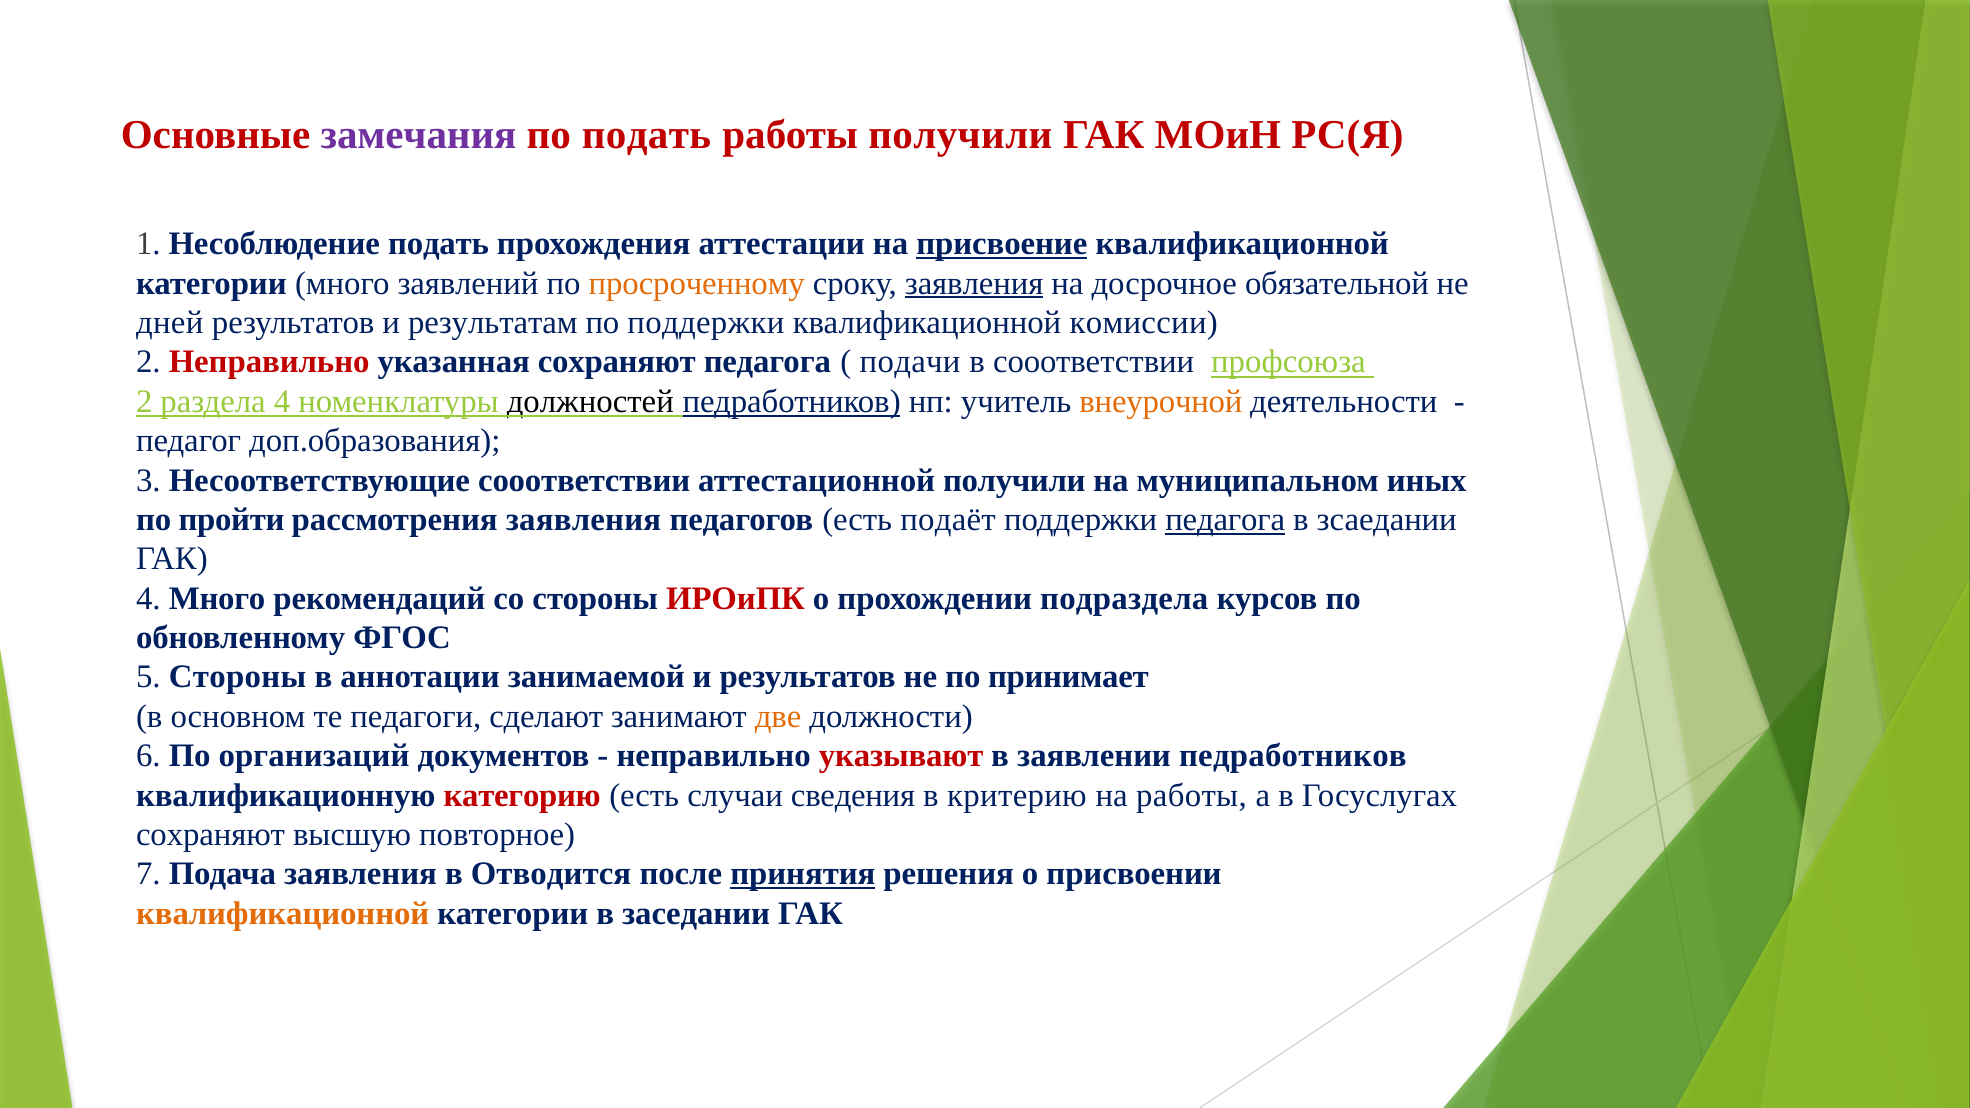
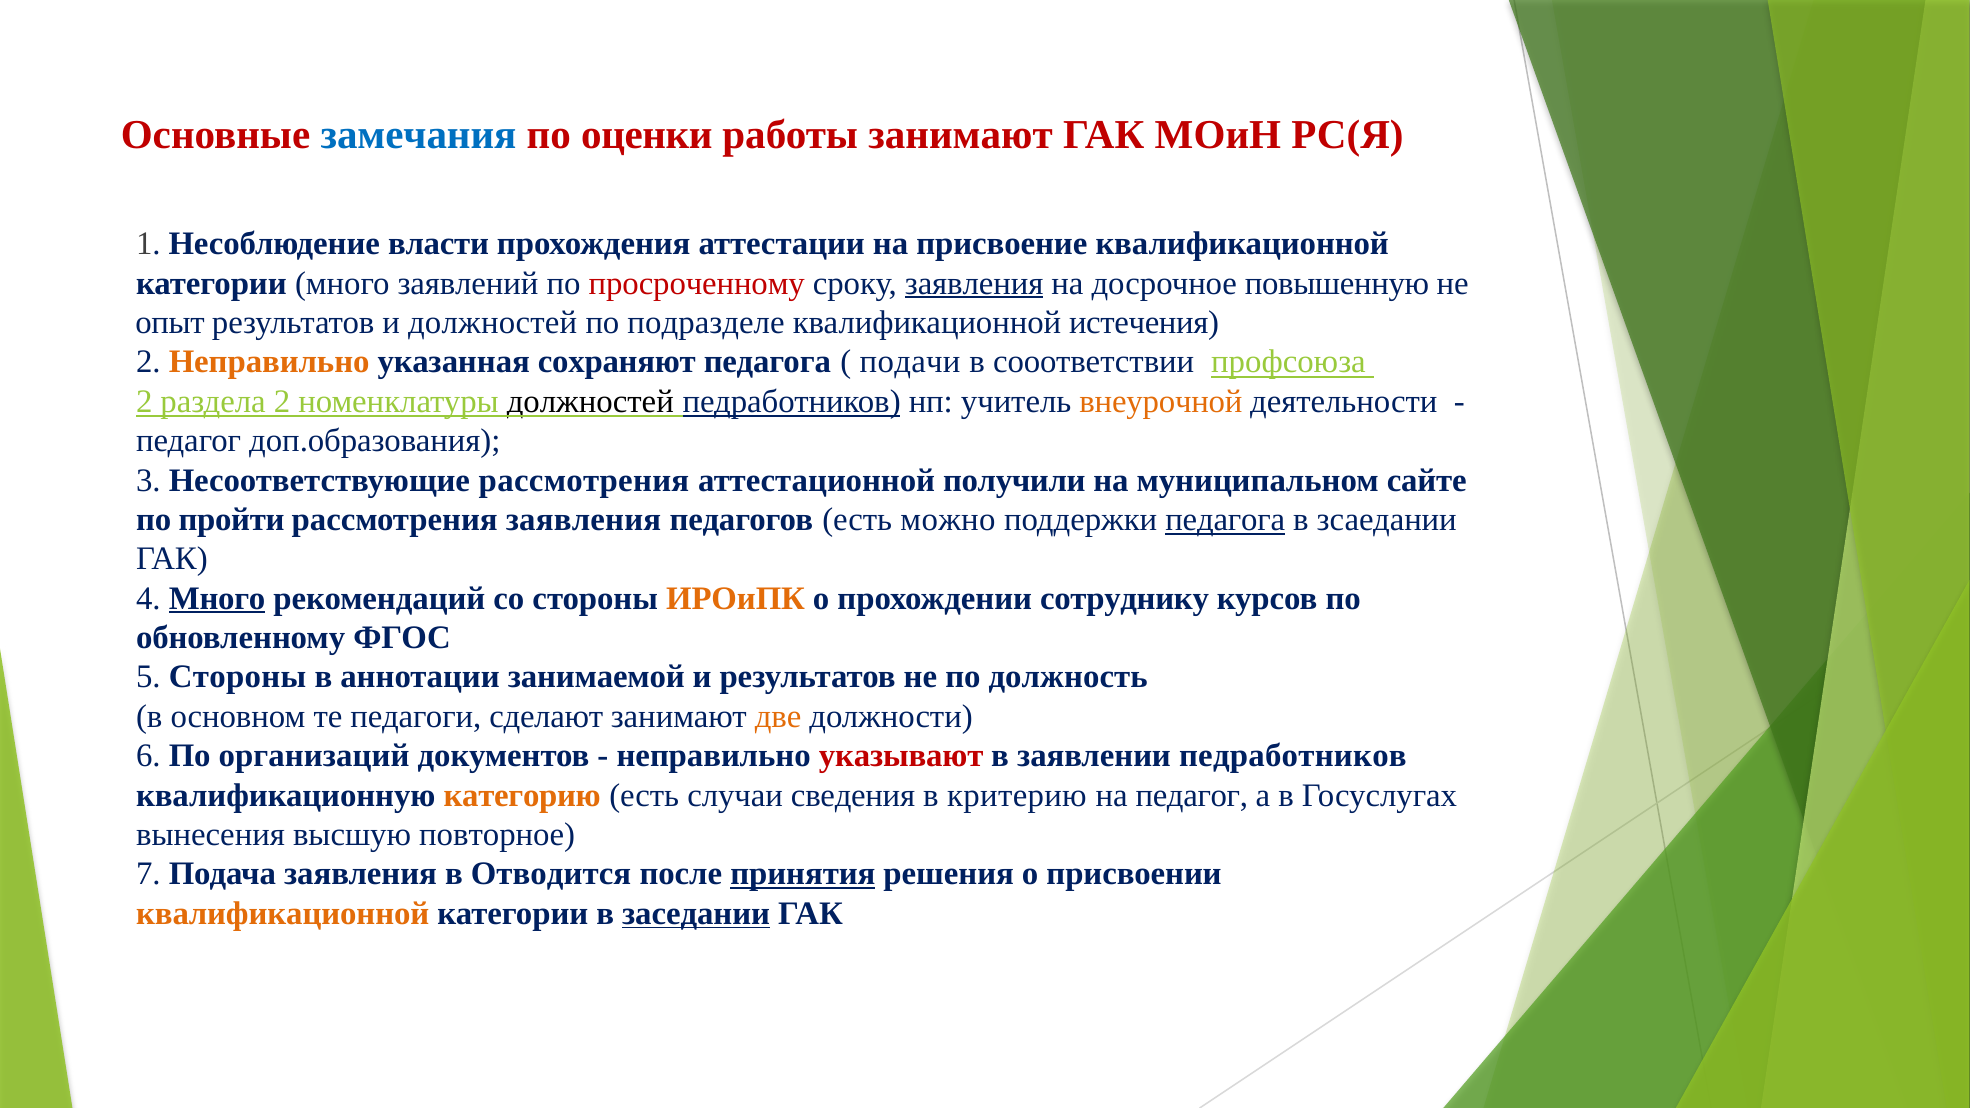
замечания colour: purple -> blue
по подать: подать -> оценки
работы получили: получили -> занимают
Несоблюдение подать: подать -> власти
присвоение underline: present -> none
просроченному colour: orange -> red
обязательной: обязательной -> повышенную
дней: дней -> опыт
и результатам: результатам -> должностей
по поддержки: поддержки -> подразделе
комиссии: комиссии -> истечения
Неправильно at (269, 362) colour: red -> orange
раздела 4: 4 -> 2
Несоответствующие сооответствии: сооответствии -> рассмотрения
иных: иных -> сайте
подаёт: подаёт -> можно
Много at (217, 598) underline: none -> present
ИРОиПК colour: red -> orange
подраздела: подраздела -> сотруднику
принимает: принимает -> должность
категорию colour: red -> orange
на работы: работы -> педагог
сохраняют at (211, 835): сохраняют -> вынесения
заседании underline: none -> present
